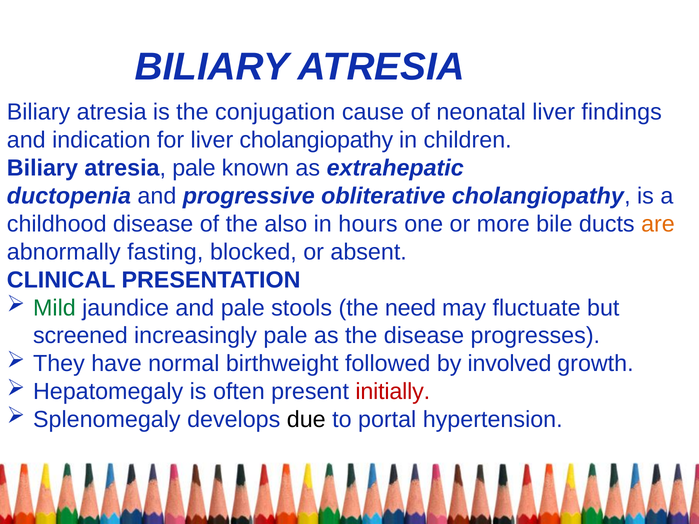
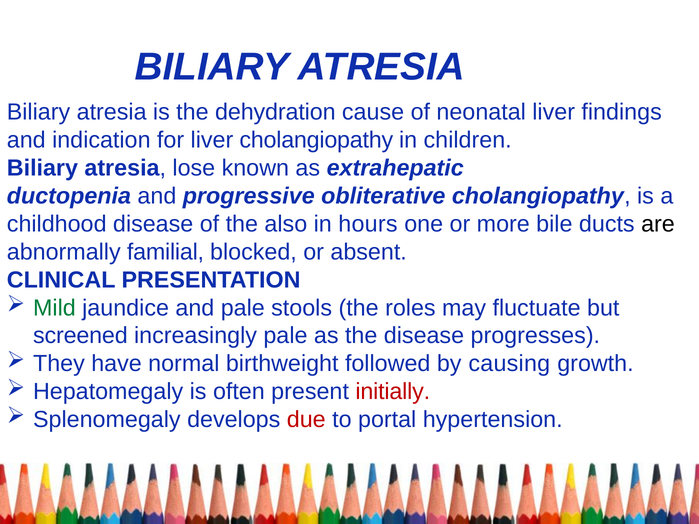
conjugation: conjugation -> dehydration
atresia pale: pale -> lose
are colour: orange -> black
fasting: fasting -> familial
need: need -> roles
involved: involved -> causing
due colour: black -> red
